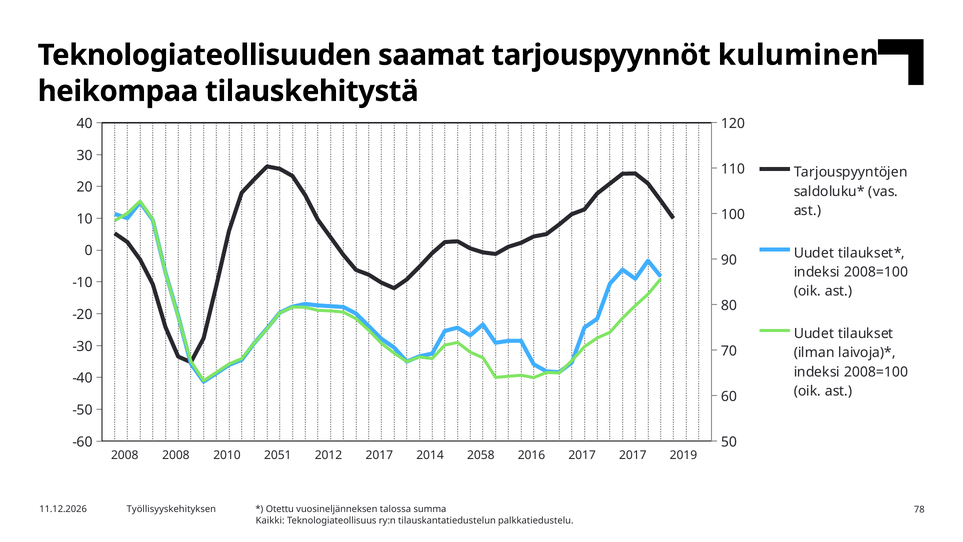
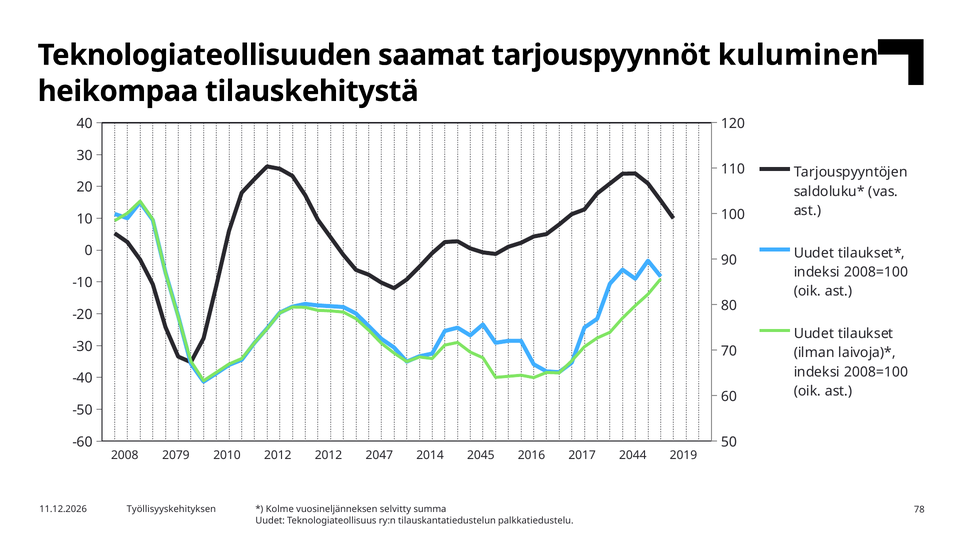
2008 2008: 2008 -> 2079
2010 2051: 2051 -> 2012
2012 2017: 2017 -> 2047
2058: 2058 -> 2045
2017 2017: 2017 -> 2044
Otettu: Otettu -> Kolme
talossa: talossa -> selvitty
Kaikki at (270, 520): Kaikki -> Uudet
